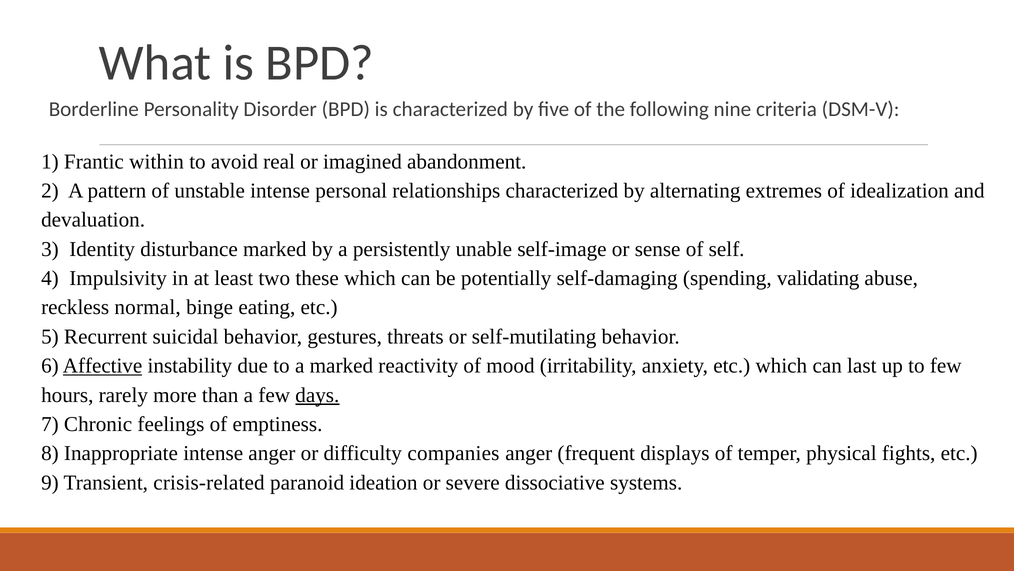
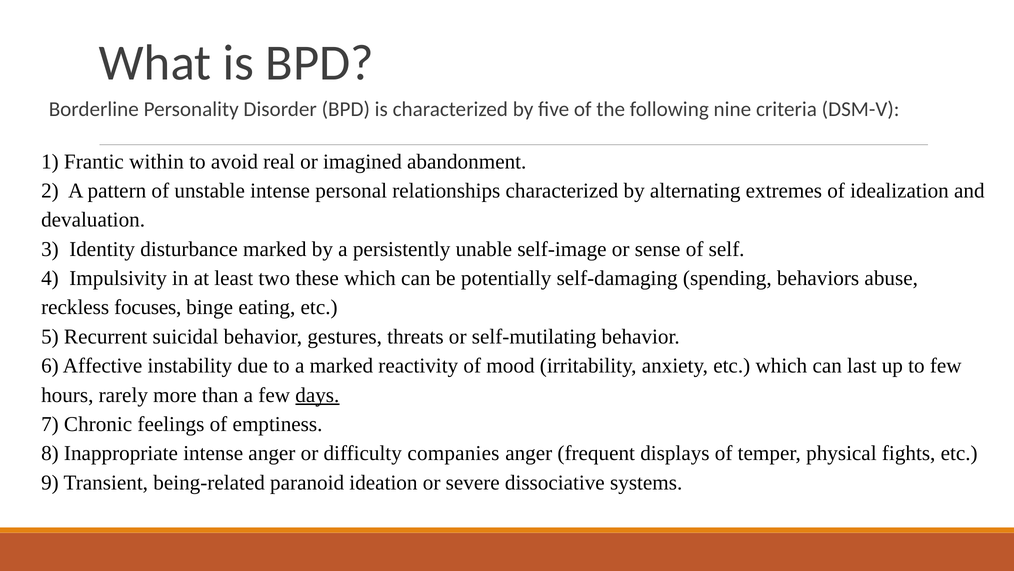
validating: validating -> behaviors
normal: normal -> focuses
Affective underline: present -> none
crisis-related: crisis-related -> being-related
